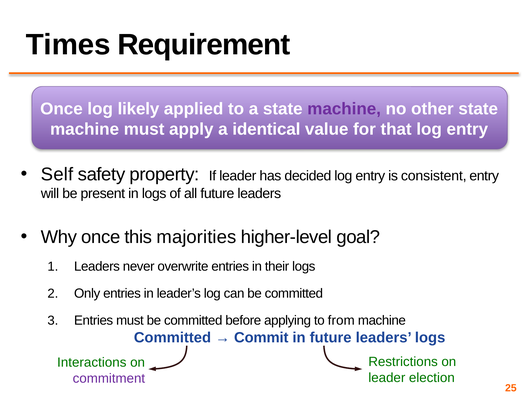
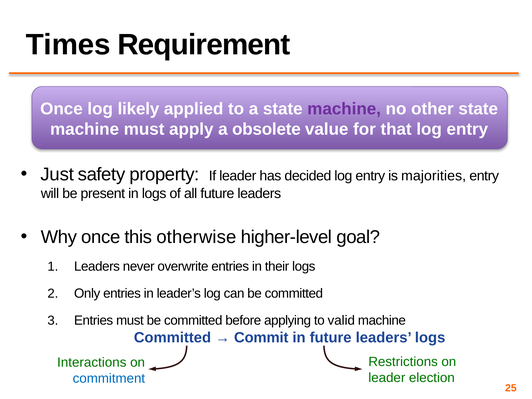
identical: identical -> obsolete
Self: Self -> Just
consistent: consistent -> majorities
majorities: majorities -> otherwise
from: from -> valid
commitment colour: purple -> blue
